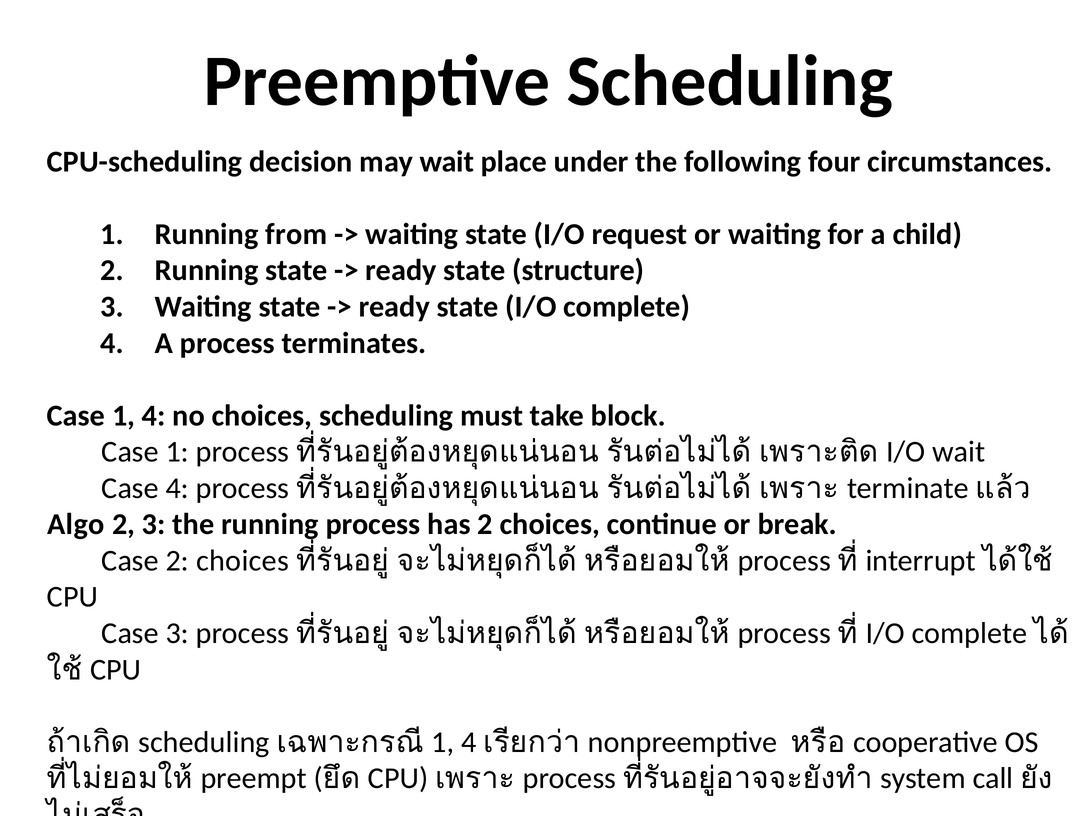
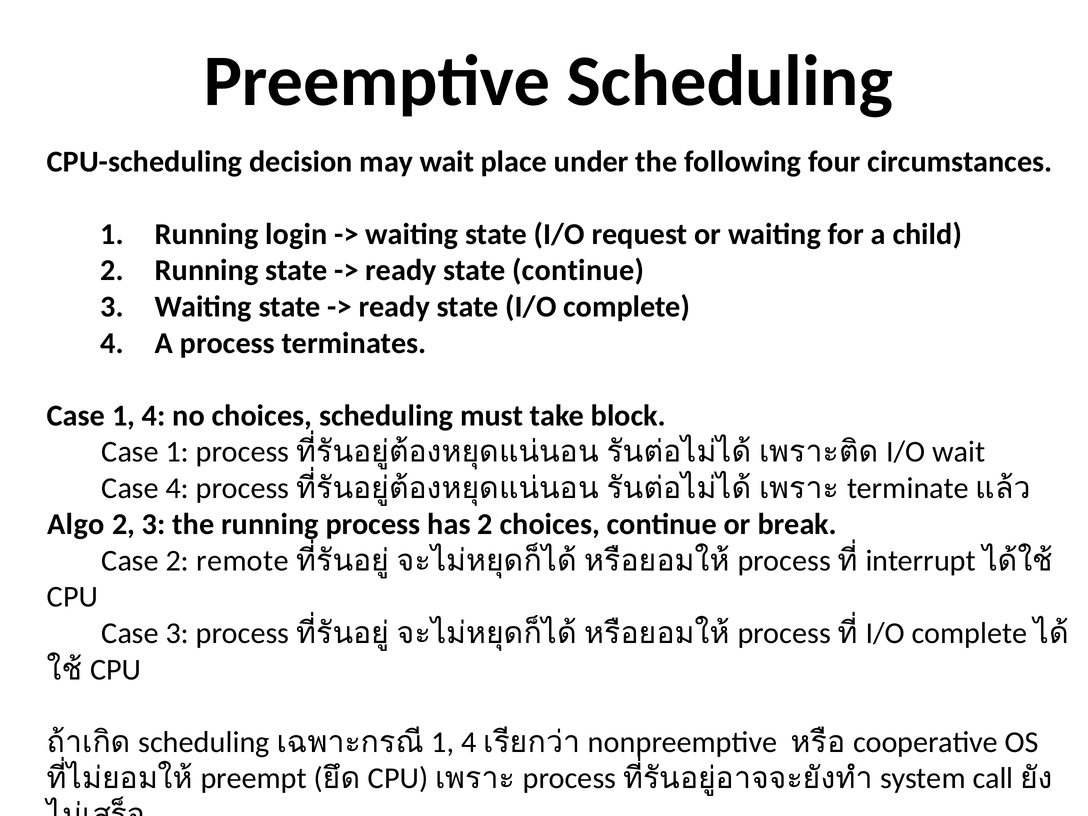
from: from -> login
state structure: structure -> continue
Case 2 choices: choices -> remote
